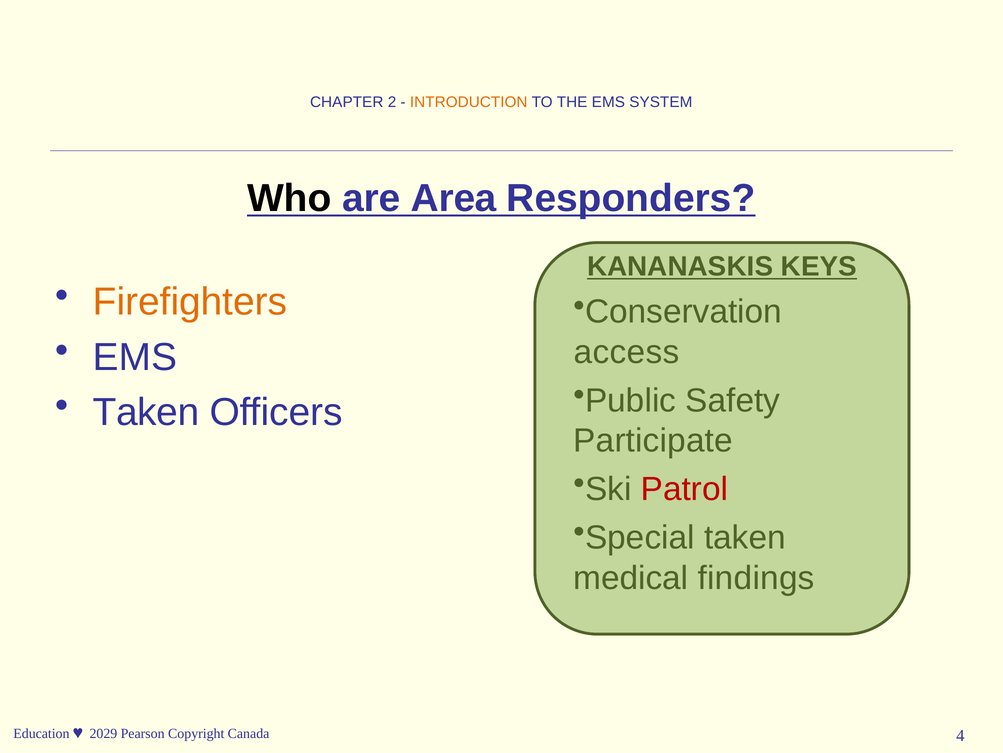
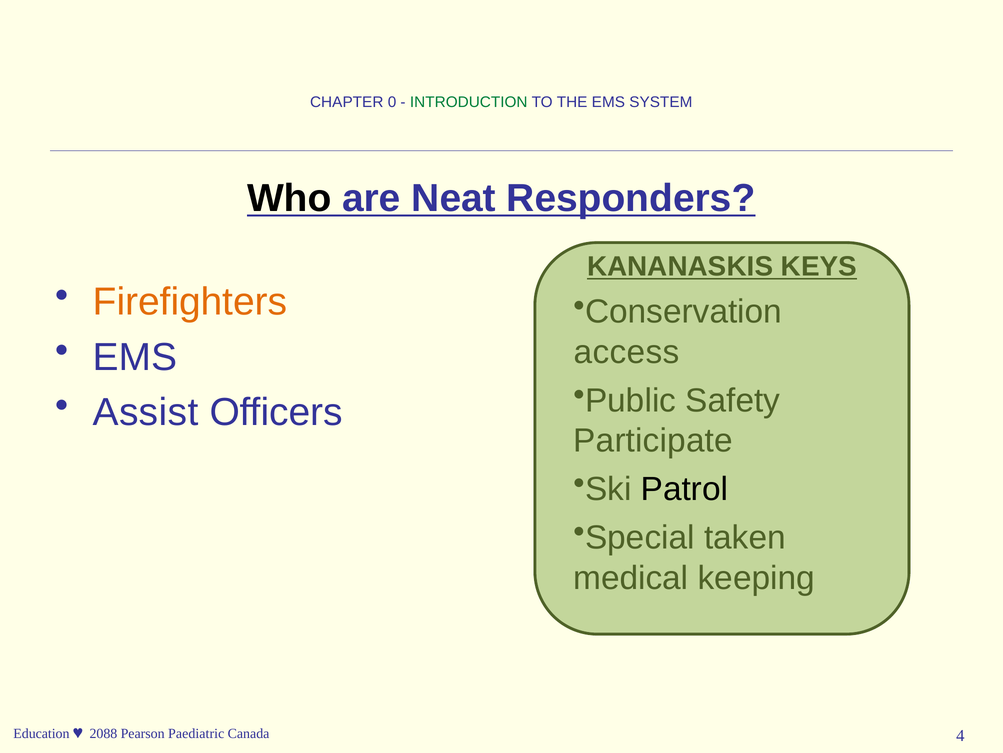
2: 2 -> 0
INTRODUCTION colour: orange -> green
Area: Area -> Neat
Taken at (146, 412): Taken -> Assist
Patrol colour: red -> black
findings: findings -> keeping
2029: 2029 -> 2088
Copyright: Copyright -> Paediatric
